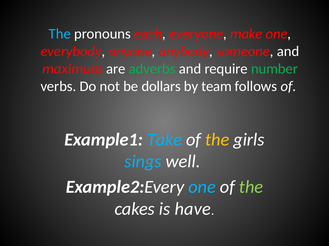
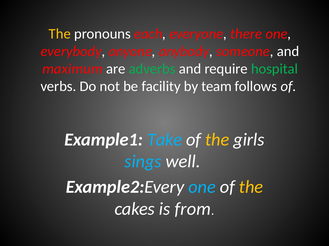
The at (60, 34) colour: light blue -> yellow
make: make -> there
number: number -> hospital
dollars: dollars -> facility
the at (251, 188) colour: light green -> yellow
have: have -> from
